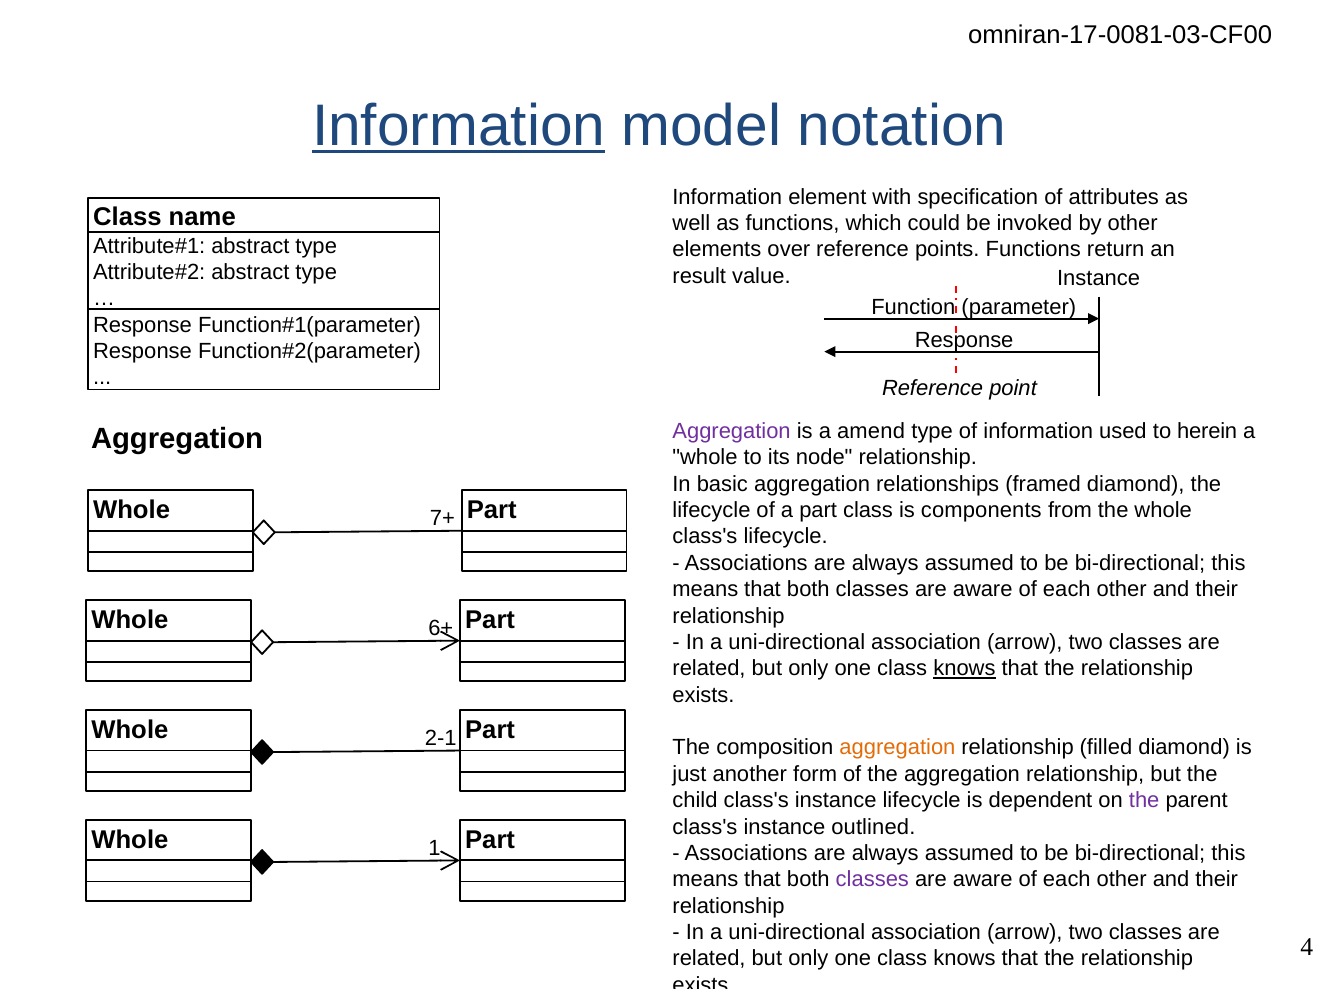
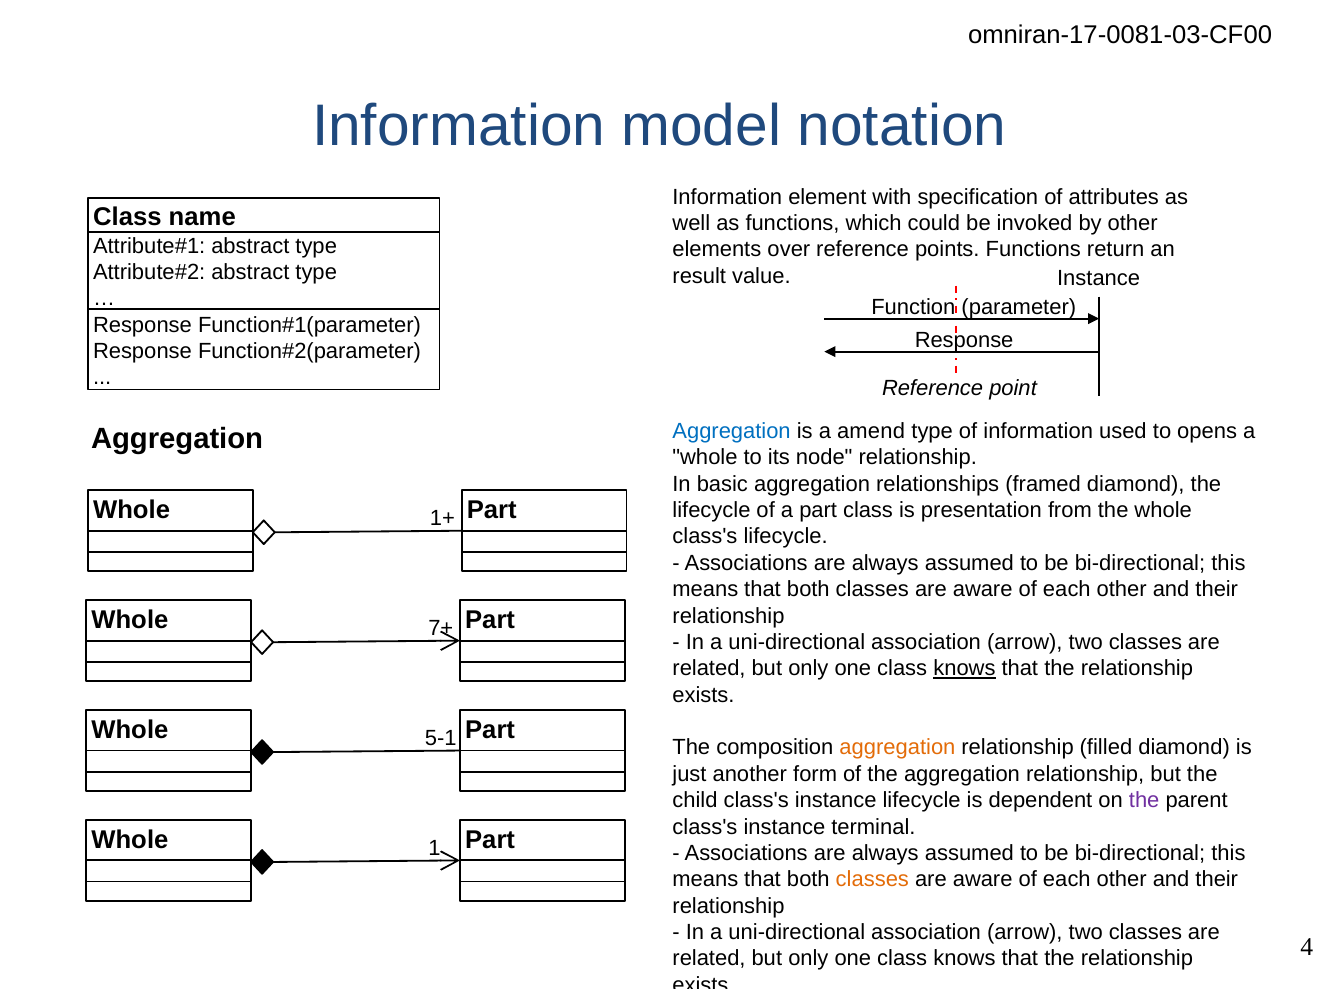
Information at (459, 126) underline: present -> none
Aggregation at (732, 431) colour: purple -> blue
herein: herein -> opens
components: components -> presentation
7+: 7+ -> 1+
6+: 6+ -> 7+
2-1: 2-1 -> 5-1
outlined: outlined -> terminal
classes at (872, 880) colour: purple -> orange
